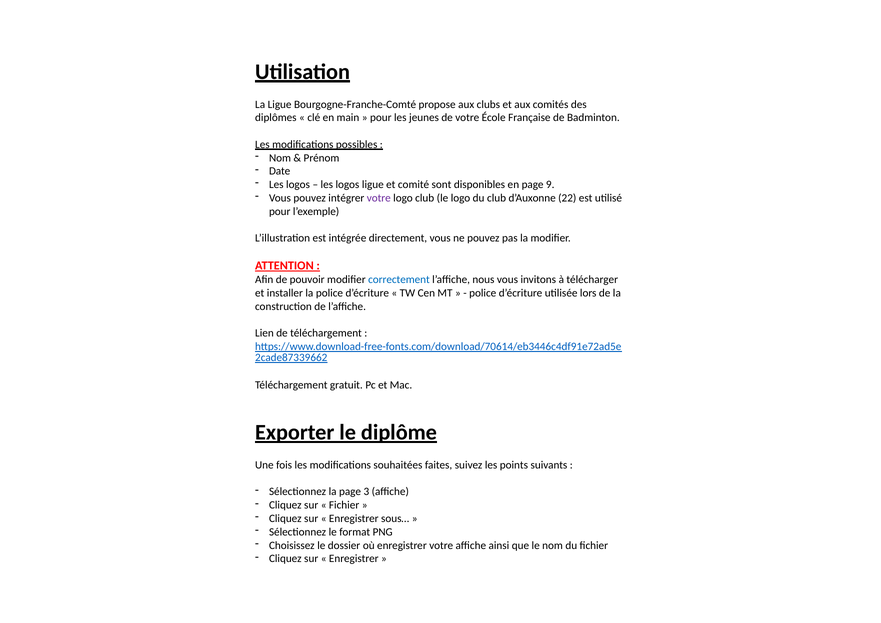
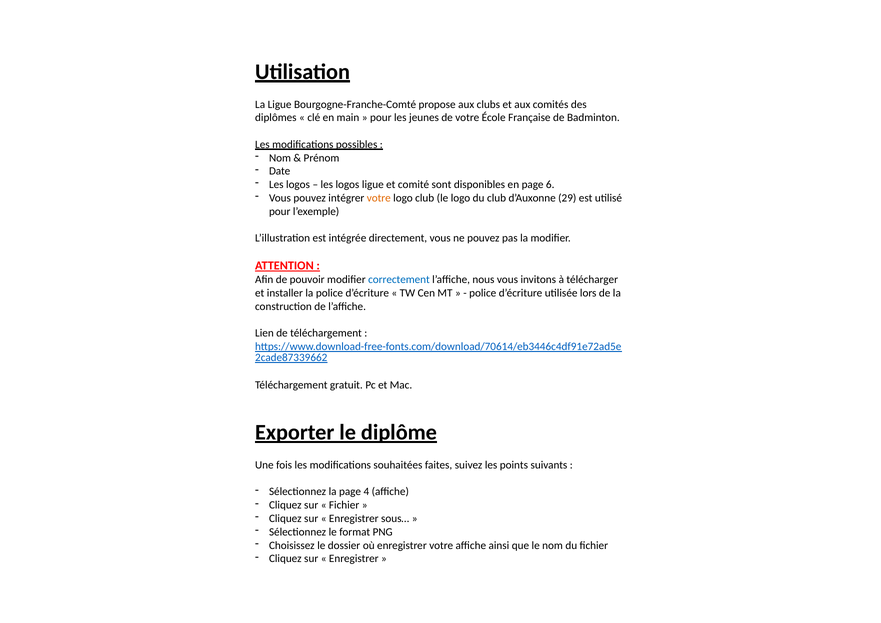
9: 9 -> 6
votre at (379, 198) colour: purple -> orange
22: 22 -> 29
3: 3 -> 4
